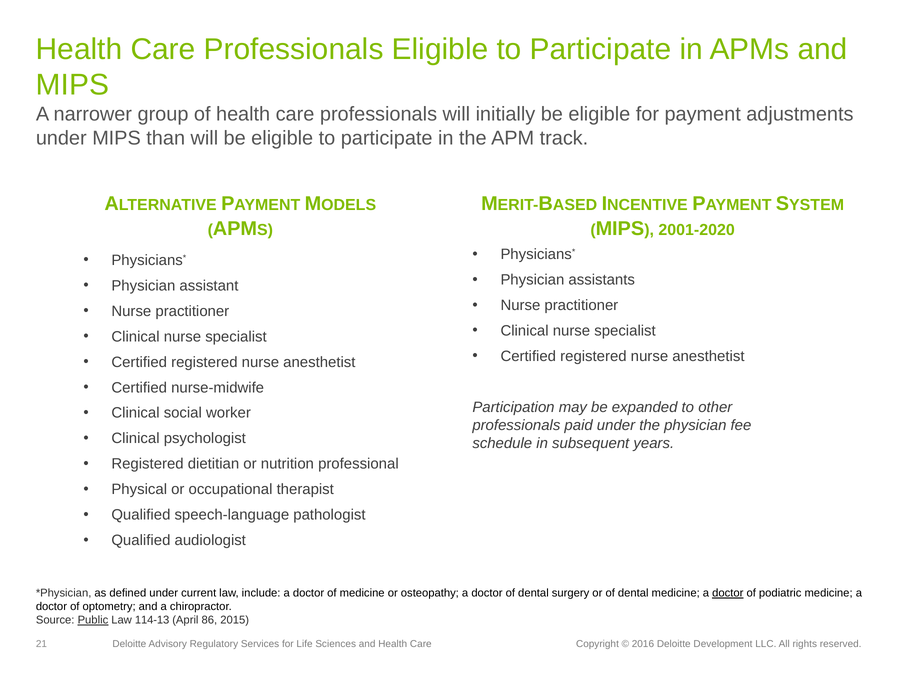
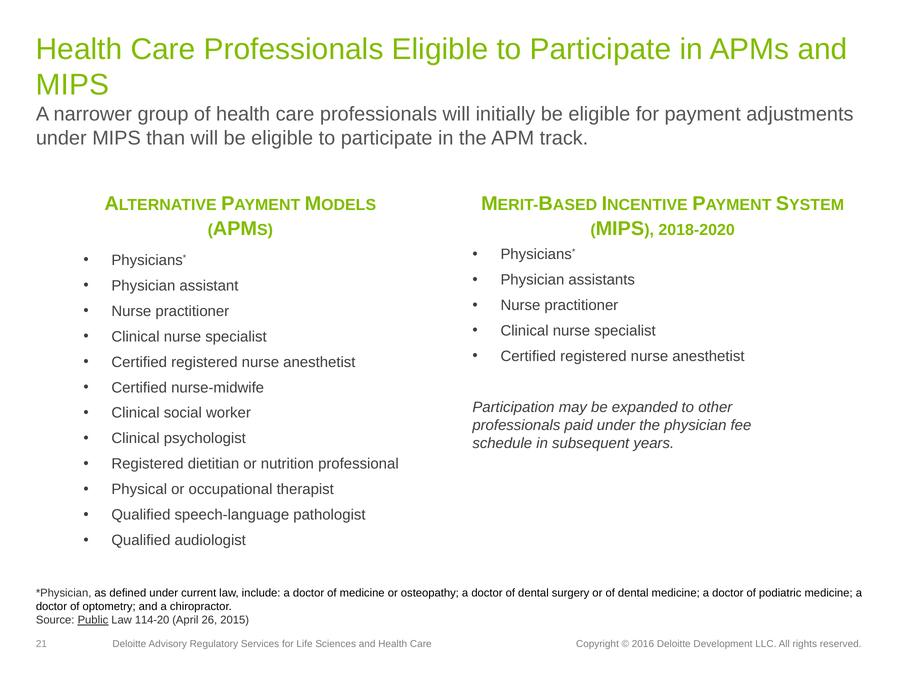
2001-2020: 2001-2020 -> 2018-2020
doctor at (728, 593) underline: present -> none
114-13: 114-13 -> 114-20
86: 86 -> 26
